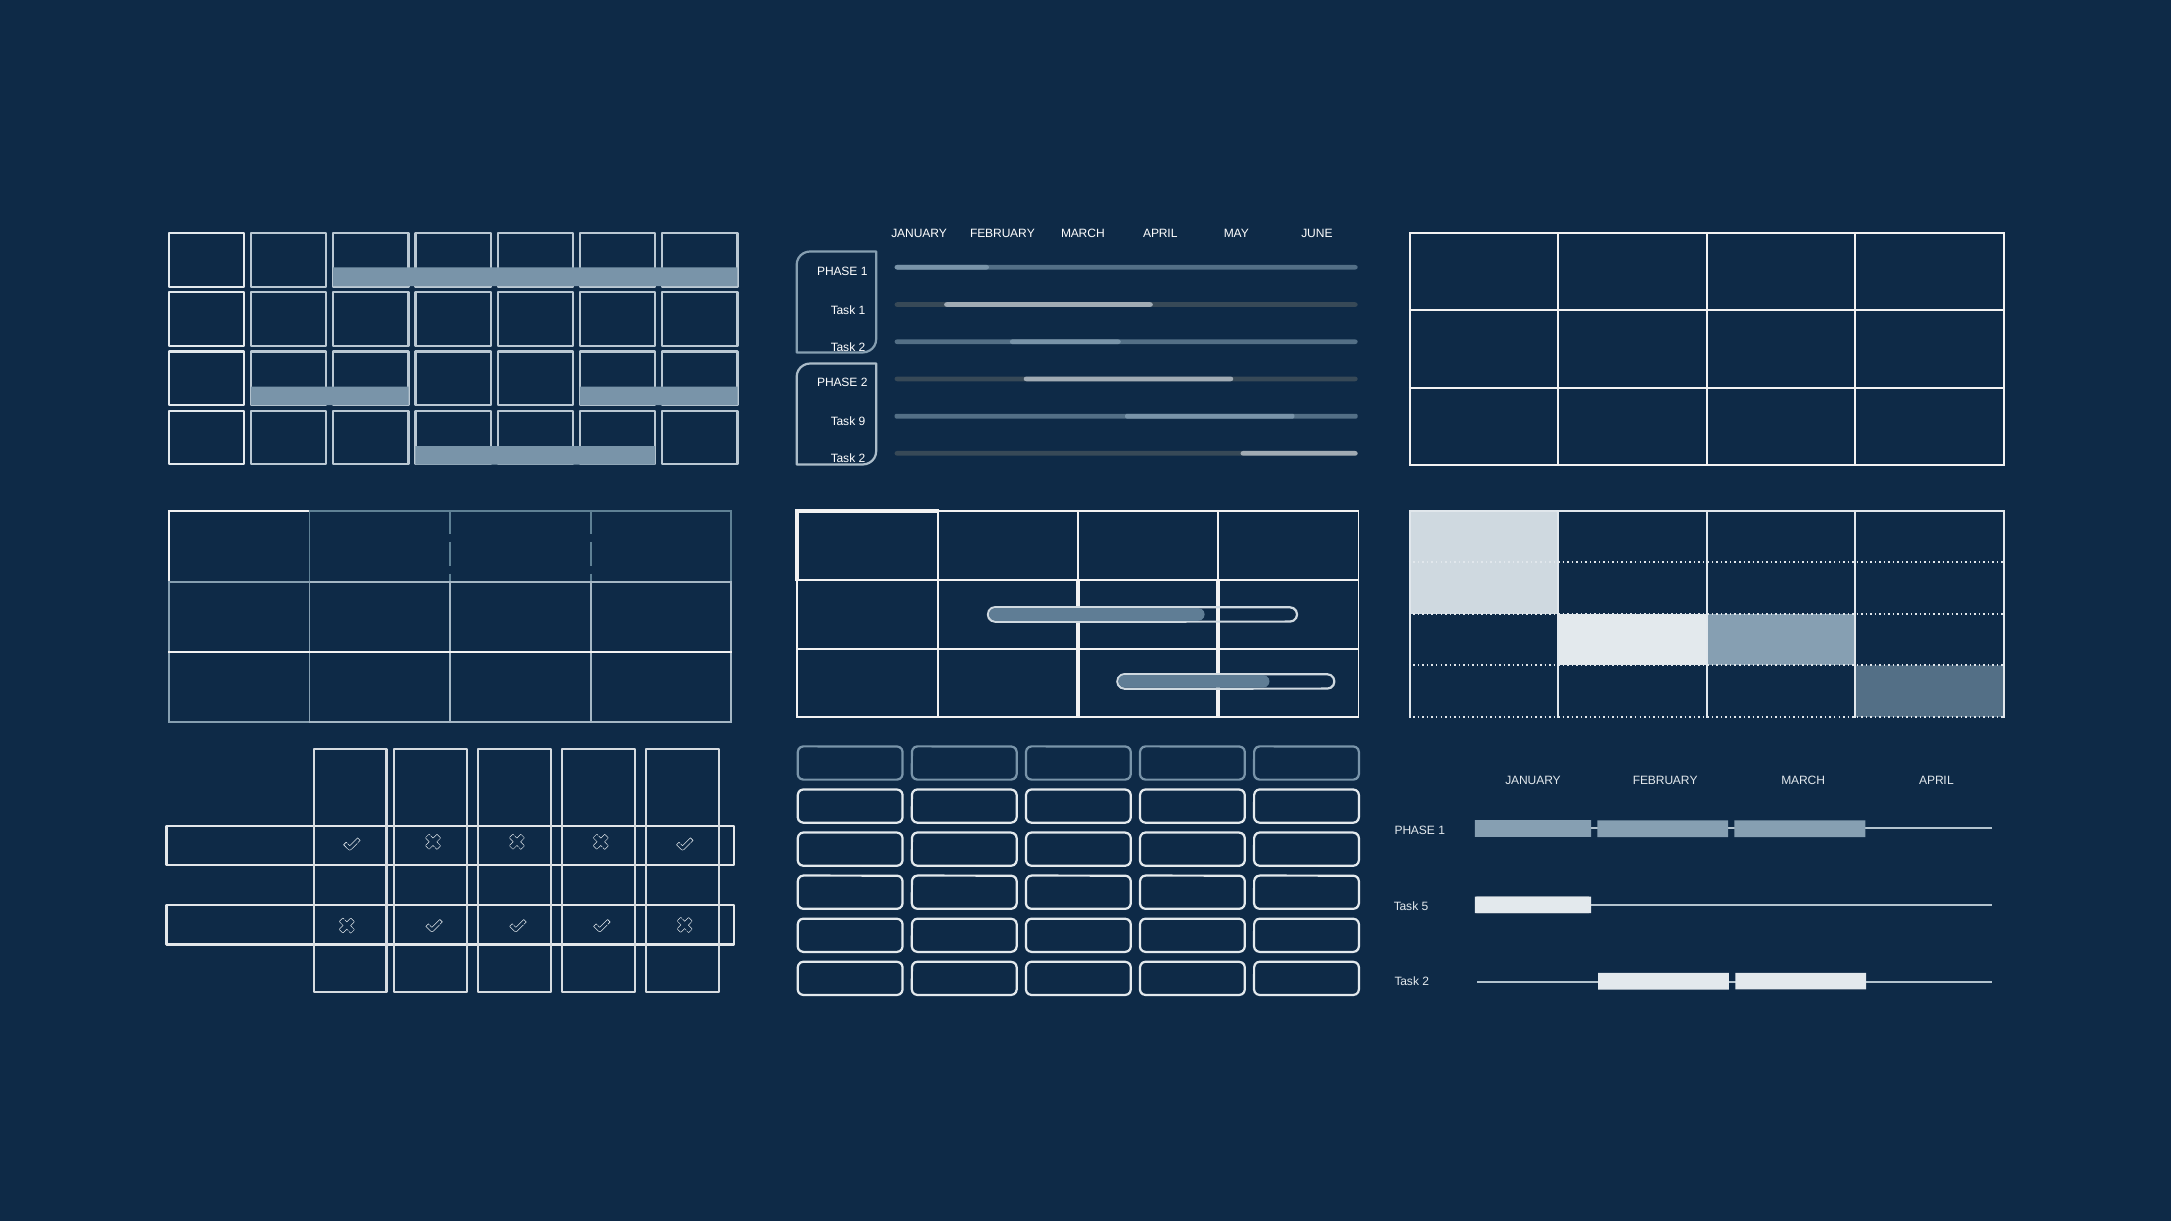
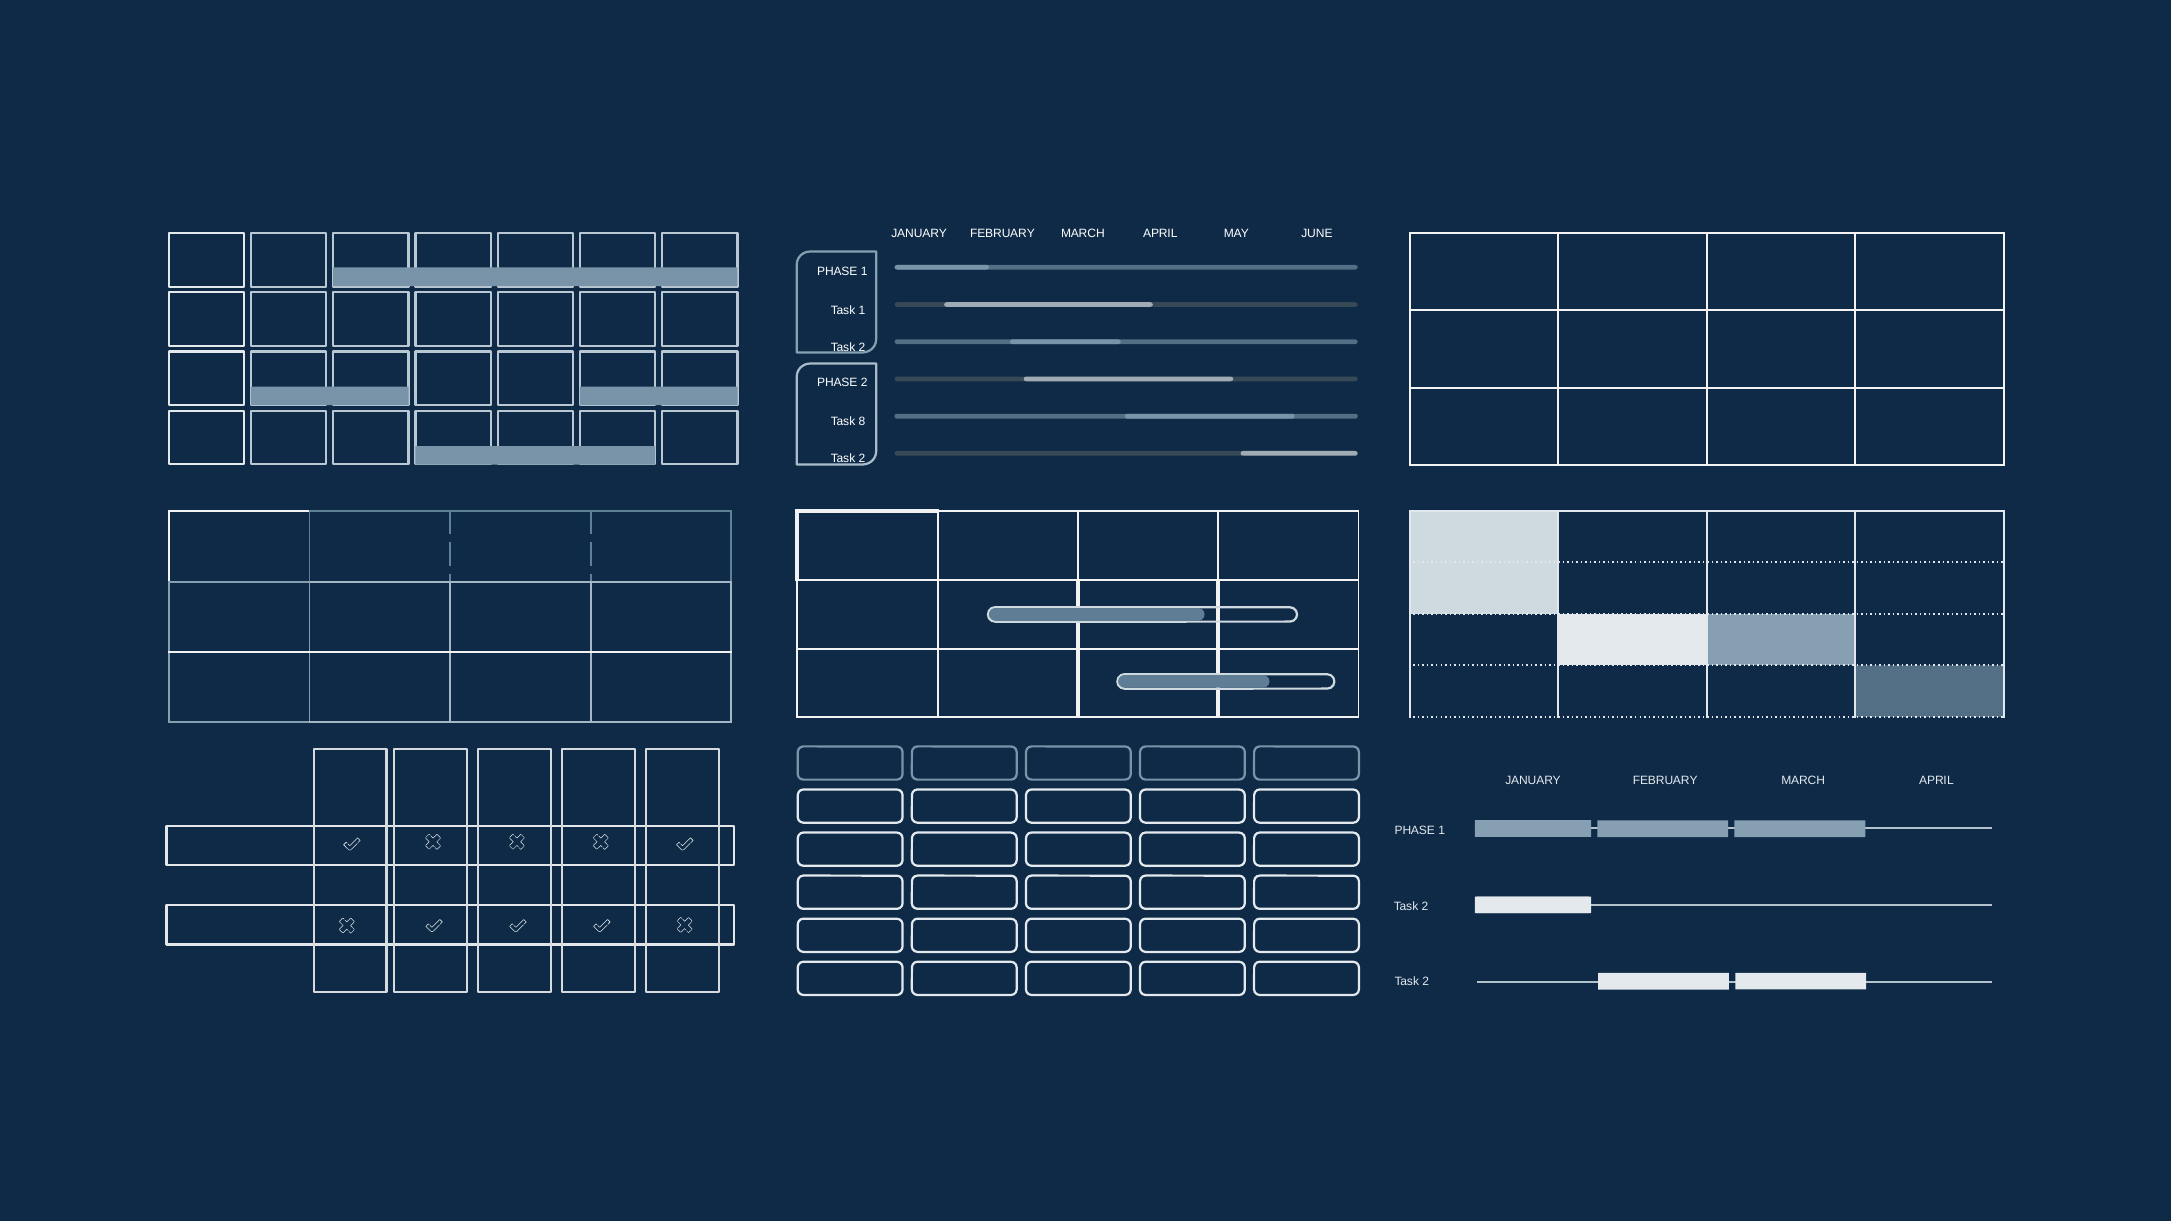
9: 9 -> 8
5 at (1425, 907): 5 -> 2
